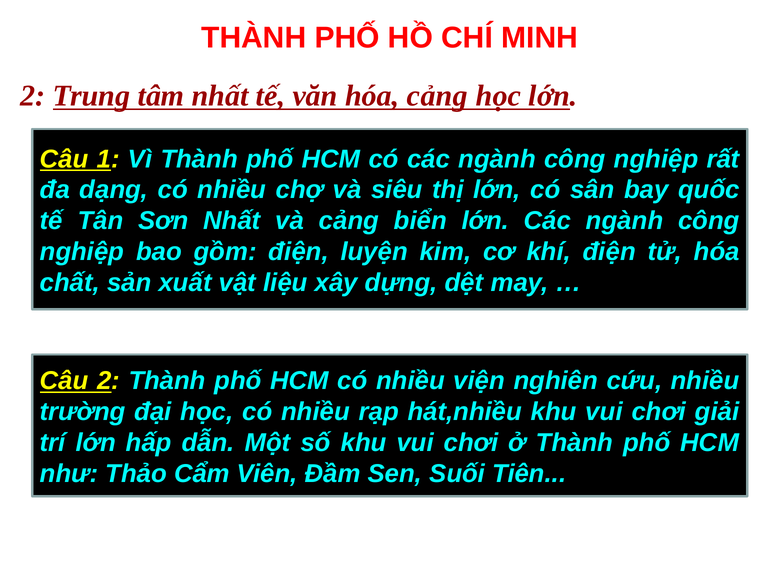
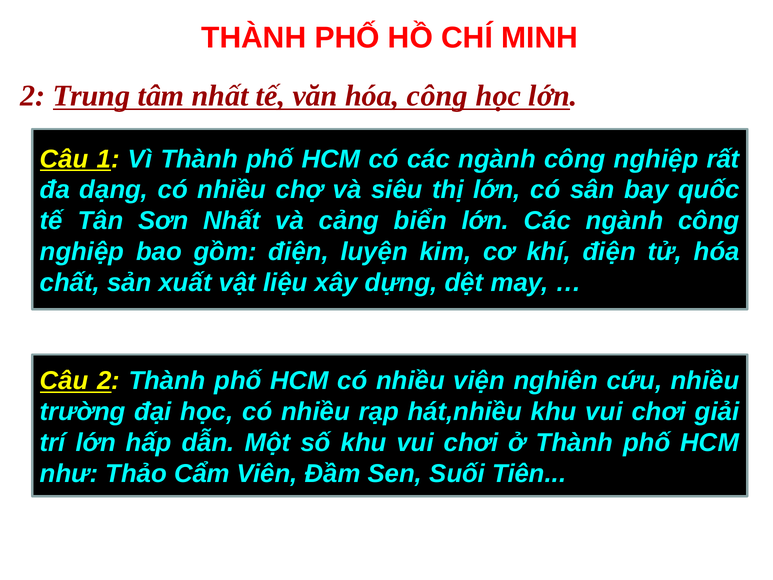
hóa cảng: cảng -> công
